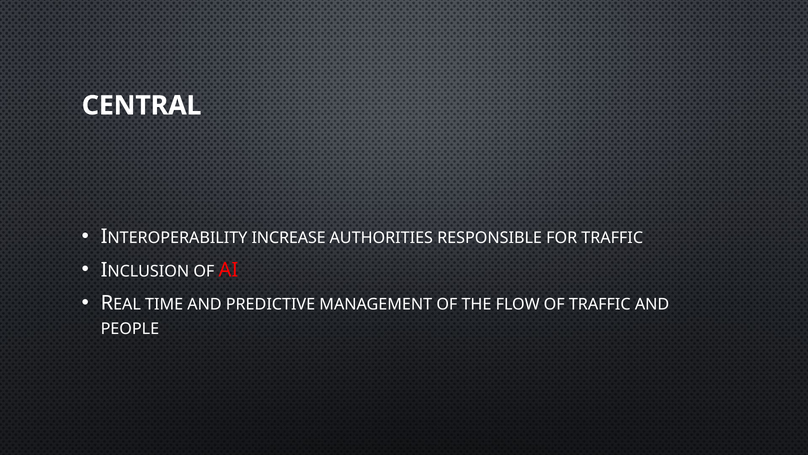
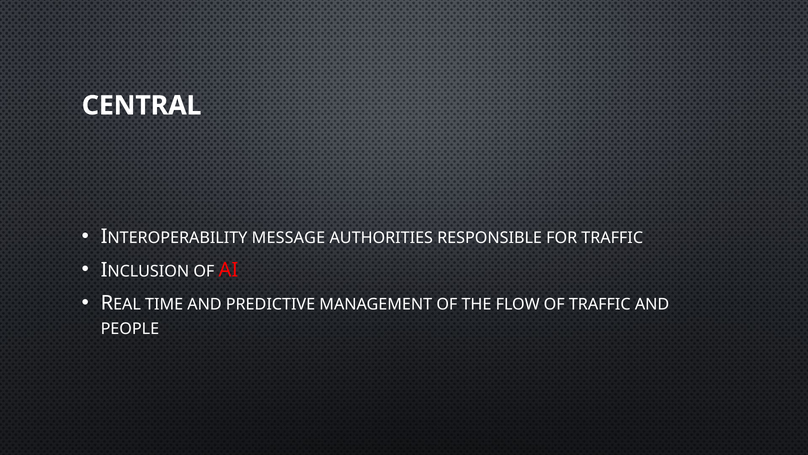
INCREASE: INCREASE -> MESSAGE
